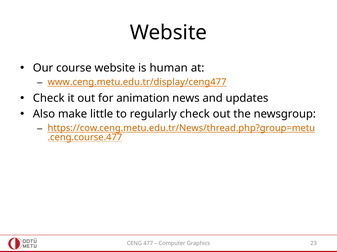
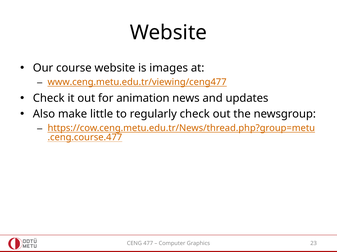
human: human -> images
www.ceng.metu.edu.tr/display/ceng477: www.ceng.metu.edu.tr/display/ceng477 -> www.ceng.metu.edu.tr/viewing/ceng477
